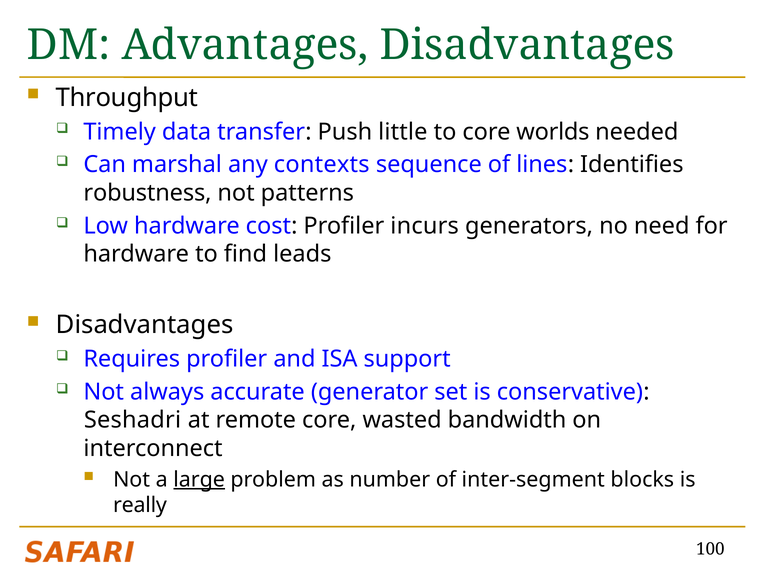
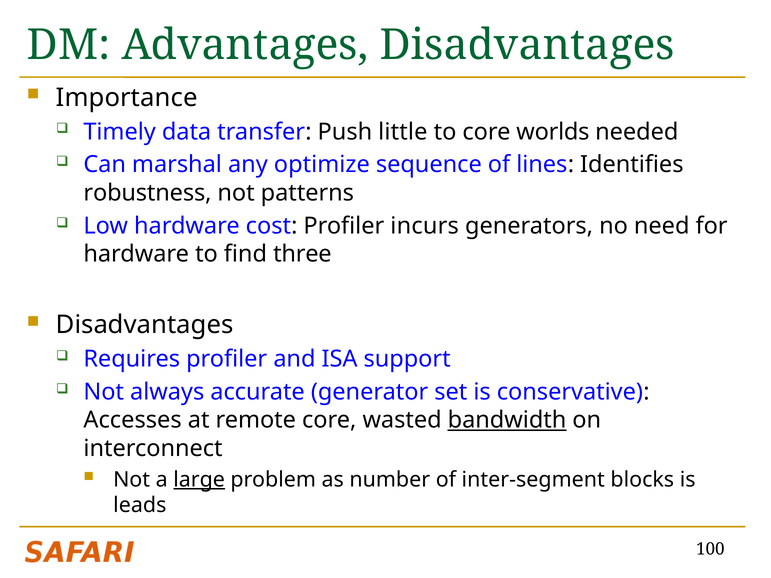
Throughput: Throughput -> Importance
contexts: contexts -> optimize
leads: leads -> three
Seshadri: Seshadri -> Accesses
bandwidth underline: none -> present
really: really -> leads
